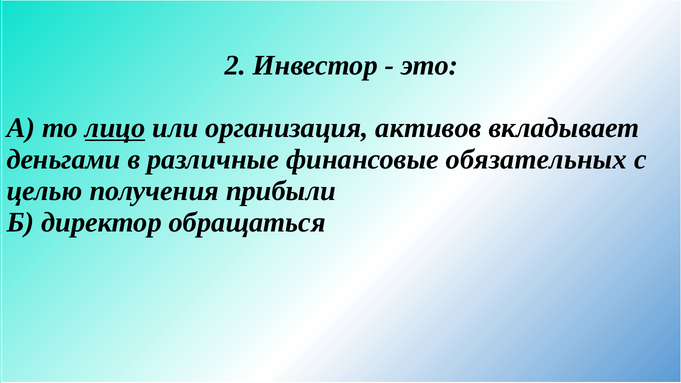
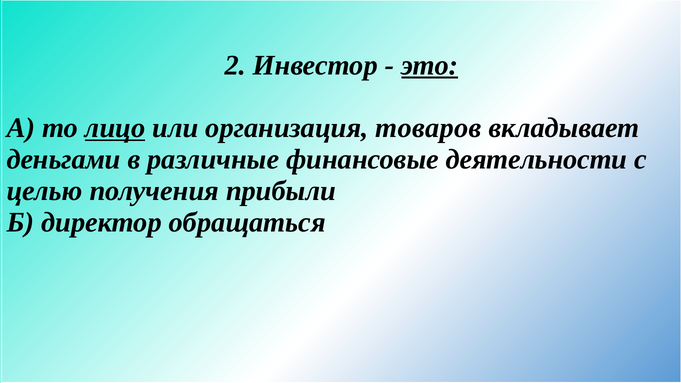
это underline: none -> present
активов: активов -> товаров
обязательных: обязательных -> деятельности
